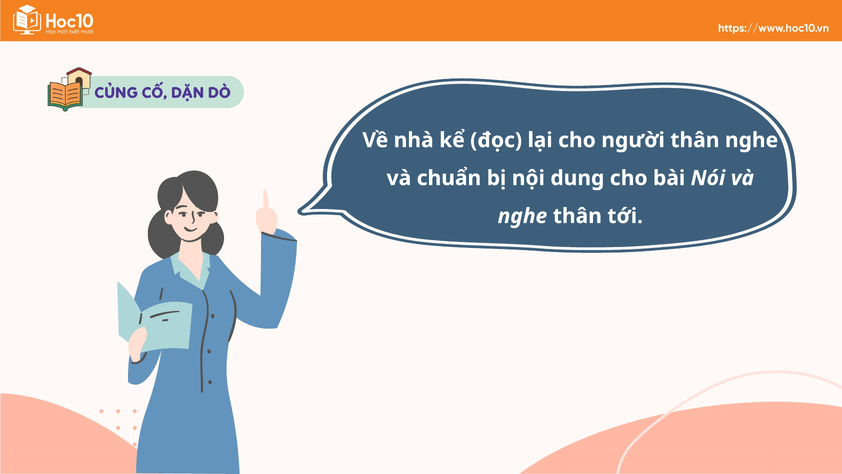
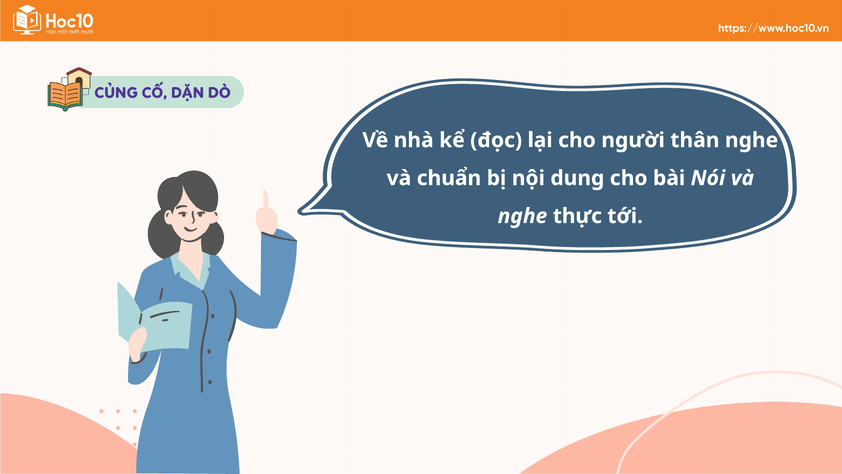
nghe thân: thân -> thực
